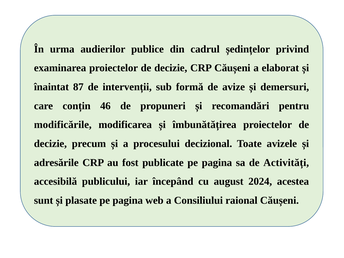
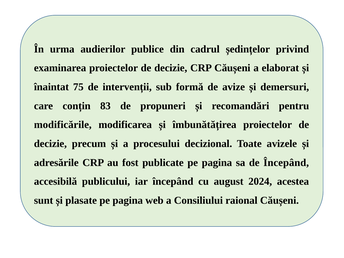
87: 87 -> 75
46: 46 -> 83
de Activități: Activități -> Începând
